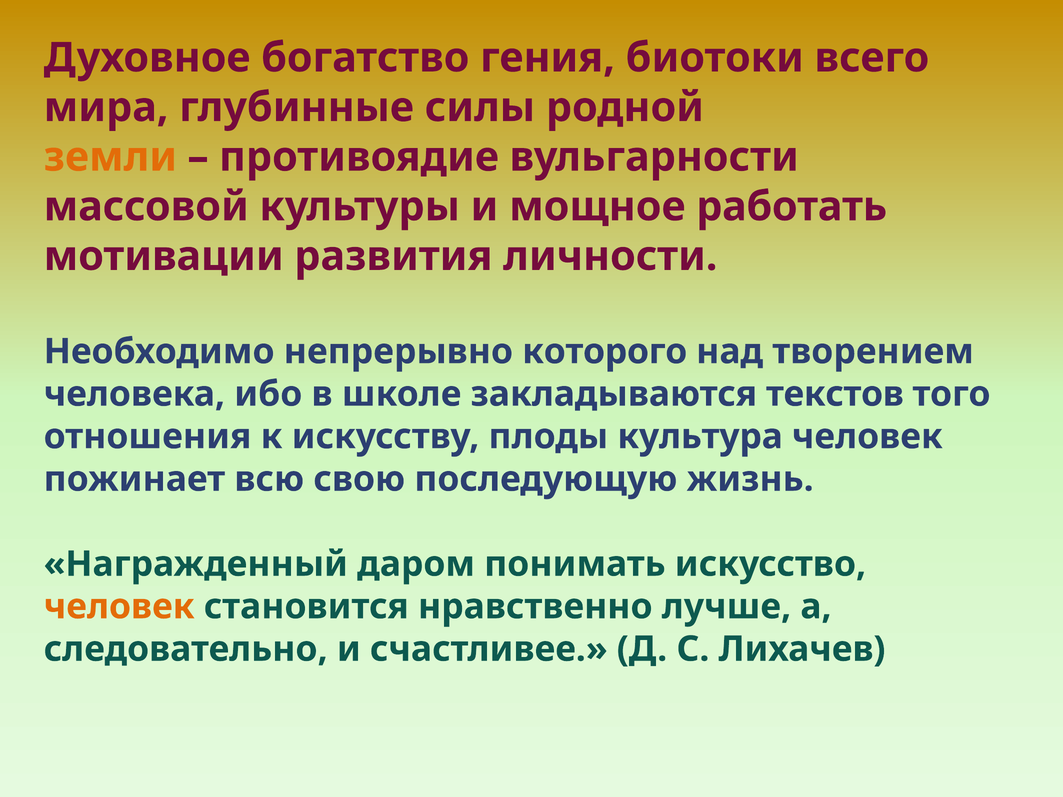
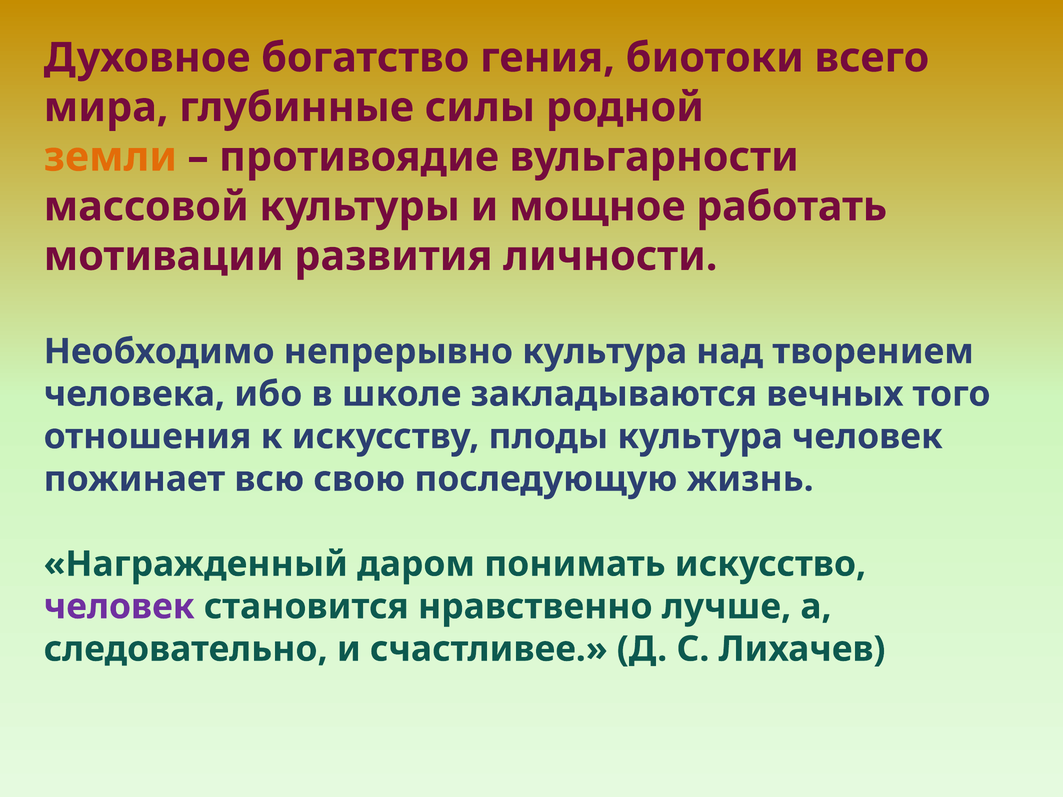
непрерывно которого: которого -> культура
текстов: текстов -> вечных
человек at (119, 607) colour: orange -> purple
